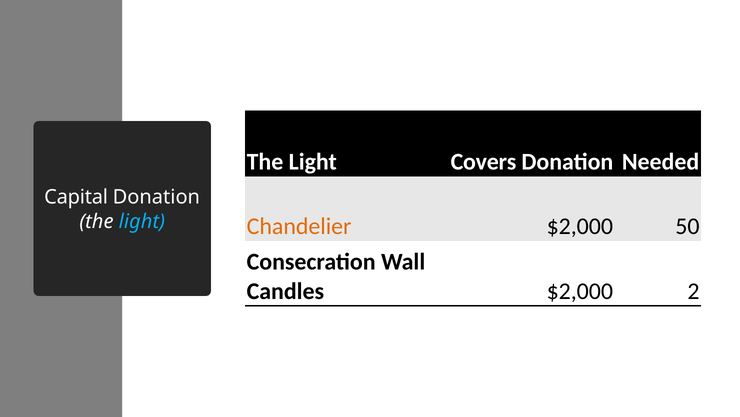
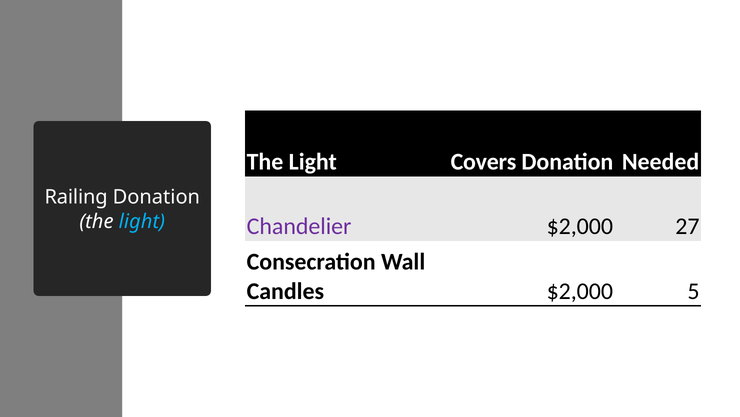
Capital: Capital -> Railing
Chandelier colour: orange -> purple
50: 50 -> 27
2: 2 -> 5
